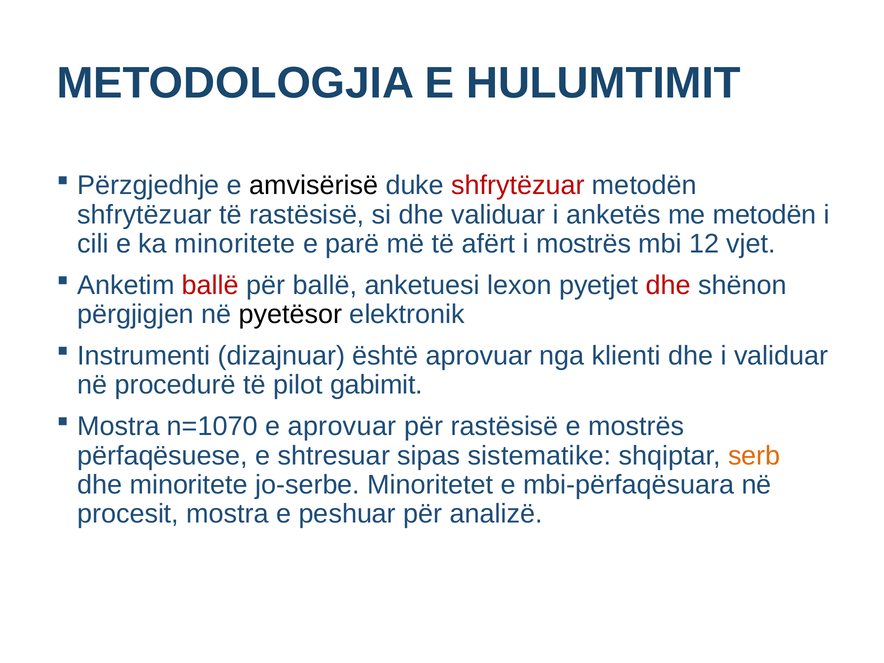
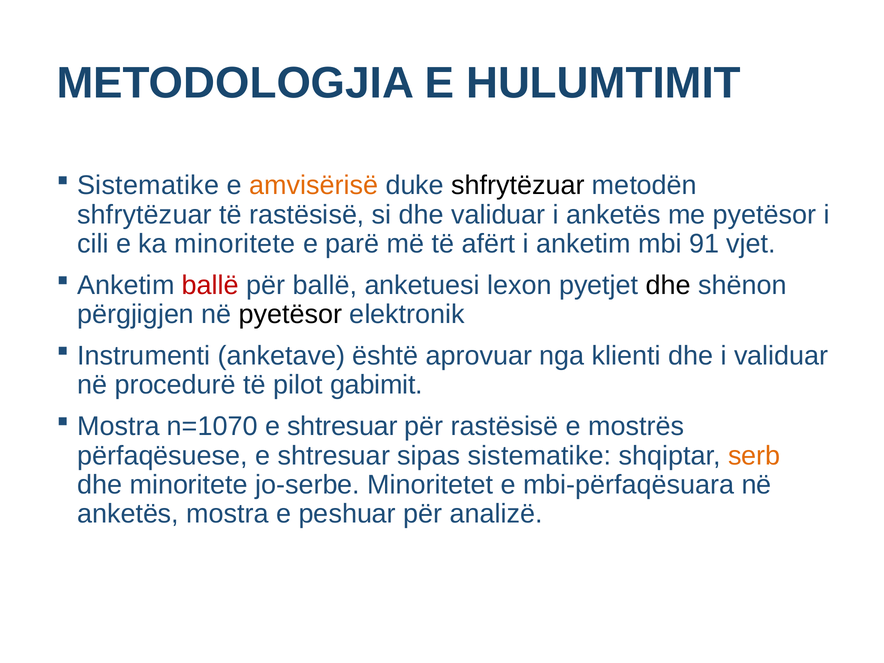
Përzgjedhje at (148, 185): Përzgjedhje -> Sistematike
amvisërisë colour: black -> orange
shfrytëzuar at (518, 185) colour: red -> black
me metodën: metodën -> pyetësor
i mostrës: mostrës -> anketim
12: 12 -> 91
dhe at (668, 285) colour: red -> black
dizajnuar: dizajnuar -> anketave
n=1070 e aprovuar: aprovuar -> shtresuar
procesit at (128, 514): procesit -> anketës
